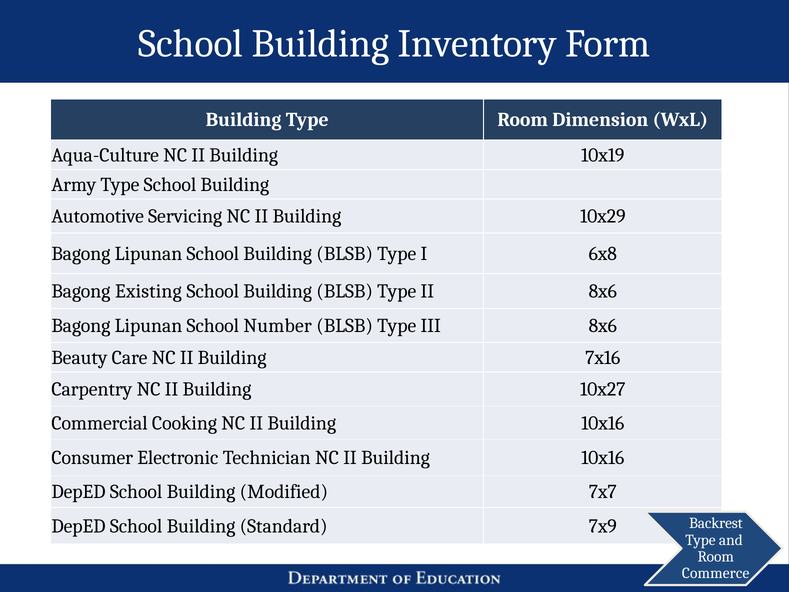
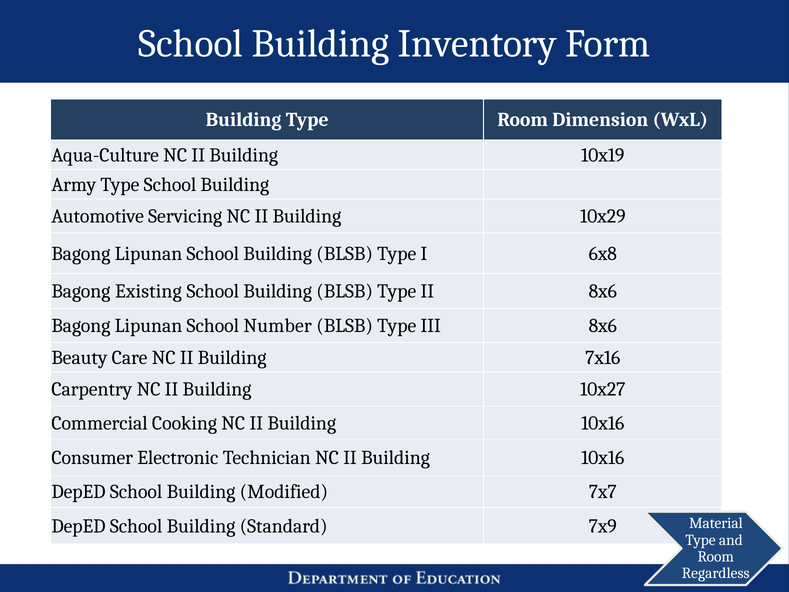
Backrest: Backrest -> Material
Commerce: Commerce -> Regardless
